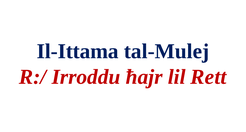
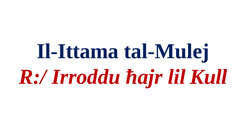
Rett: Rett -> Kull
